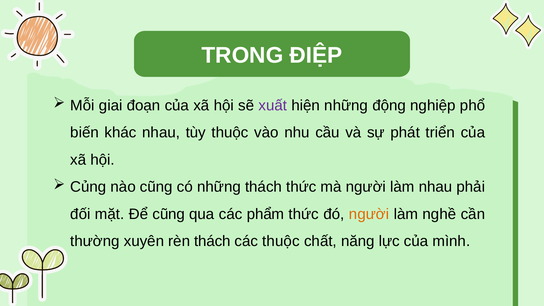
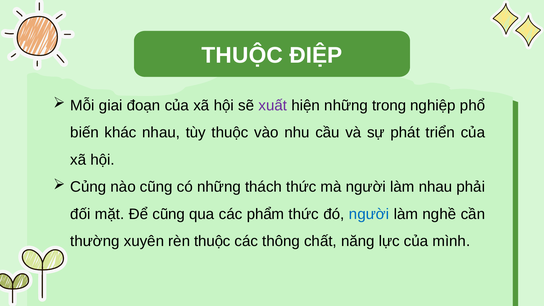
TRONG at (242, 55): TRONG -> THUỘC
động: động -> trong
người at (369, 214) colour: orange -> blue
rèn thách: thách -> thuộc
các thuộc: thuộc -> thông
